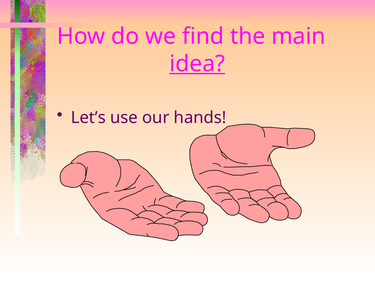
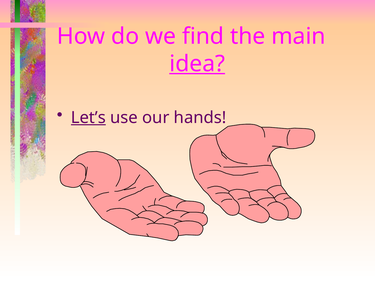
Let’s underline: none -> present
